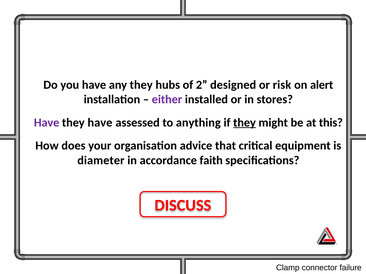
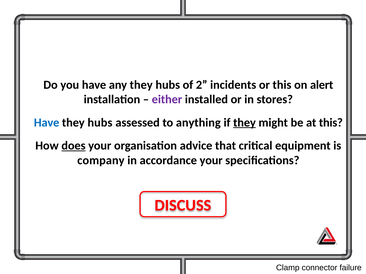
designed: designed -> incidents
or risk: risk -> this
Have at (47, 123) colour: purple -> blue
have at (100, 123): have -> hubs
does underline: none -> present
diameter: diameter -> company
accordance faith: faith -> your
